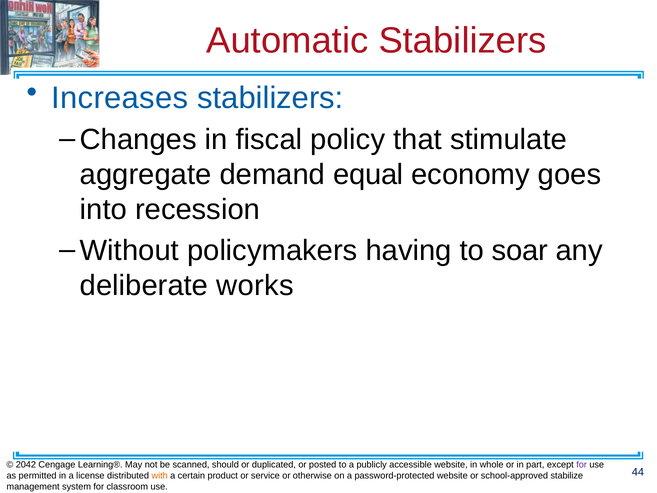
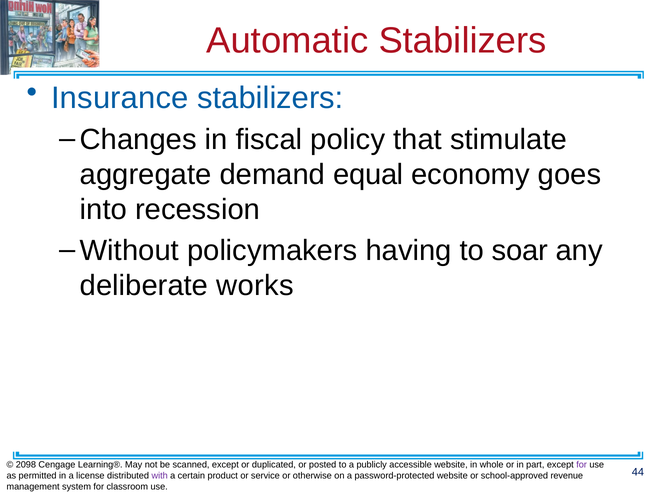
Increases: Increases -> Insurance
2042: 2042 -> 2098
scanned should: should -> except
with colour: orange -> purple
stabilize: stabilize -> revenue
